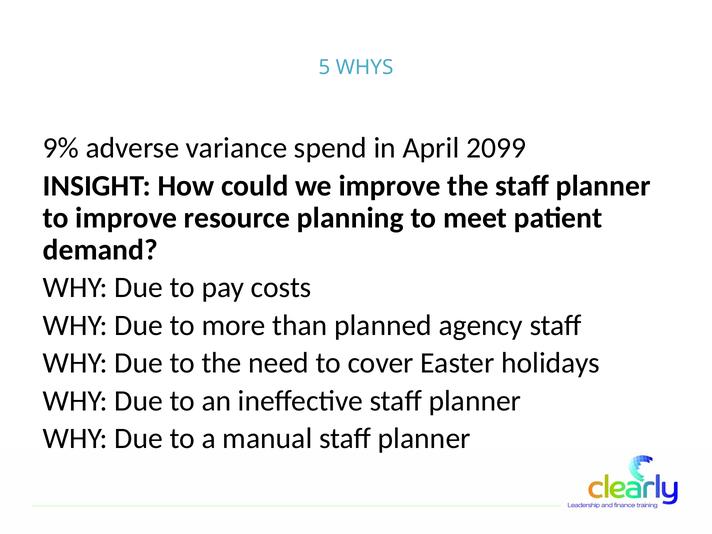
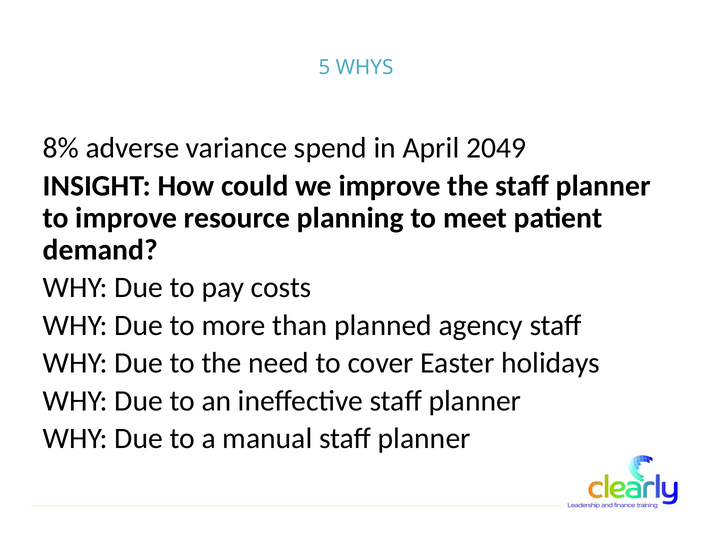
9%: 9% -> 8%
2099: 2099 -> 2049
